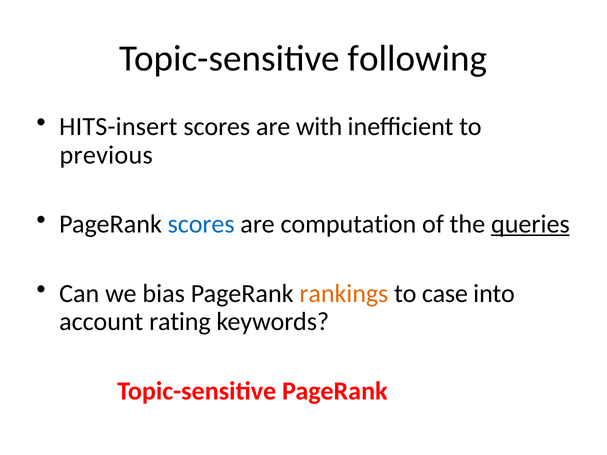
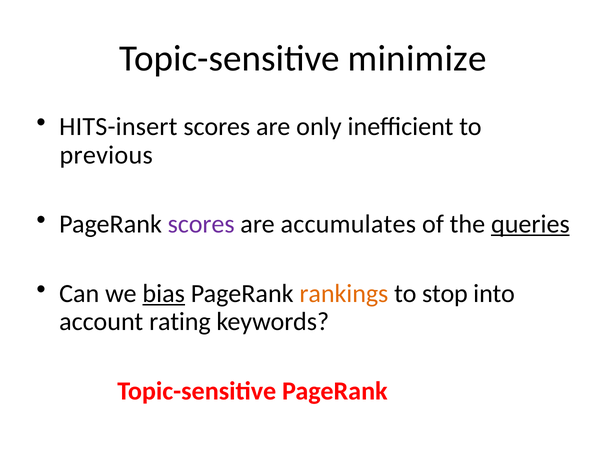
following: following -> minimize
with: with -> only
scores at (201, 224) colour: blue -> purple
computation: computation -> accumulates
bias underline: none -> present
case: case -> stop
